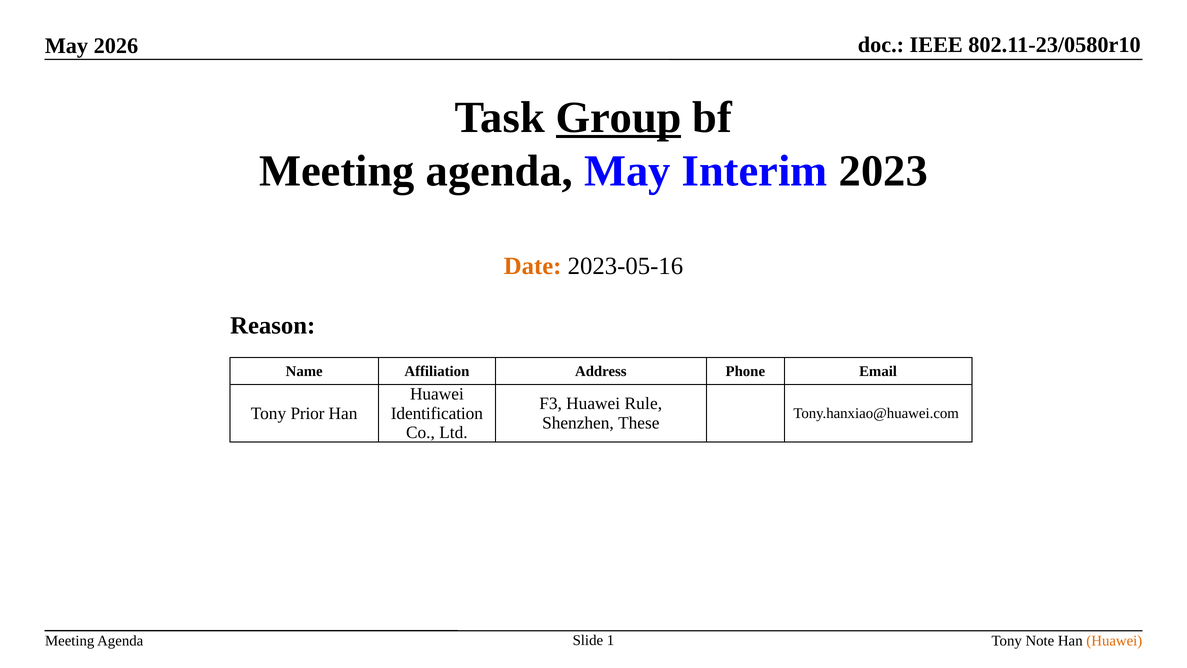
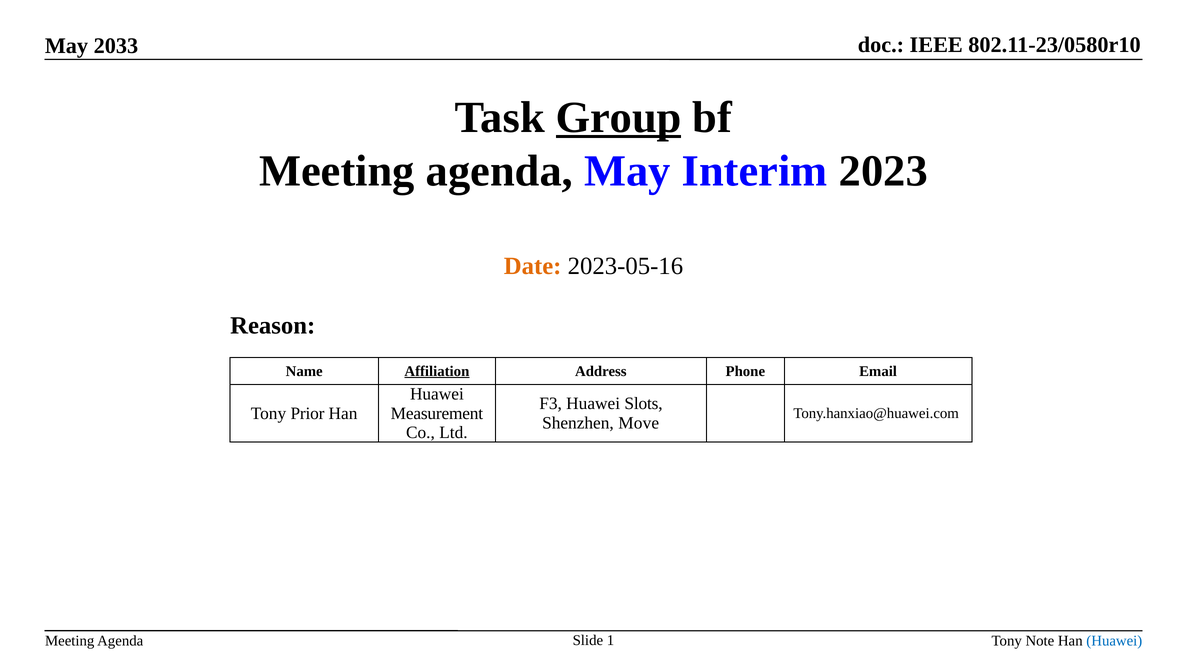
2026: 2026 -> 2033
Affiliation underline: none -> present
Rule: Rule -> Slots
Identification: Identification -> Measurement
These: These -> Move
Huawei at (1114, 640) colour: orange -> blue
